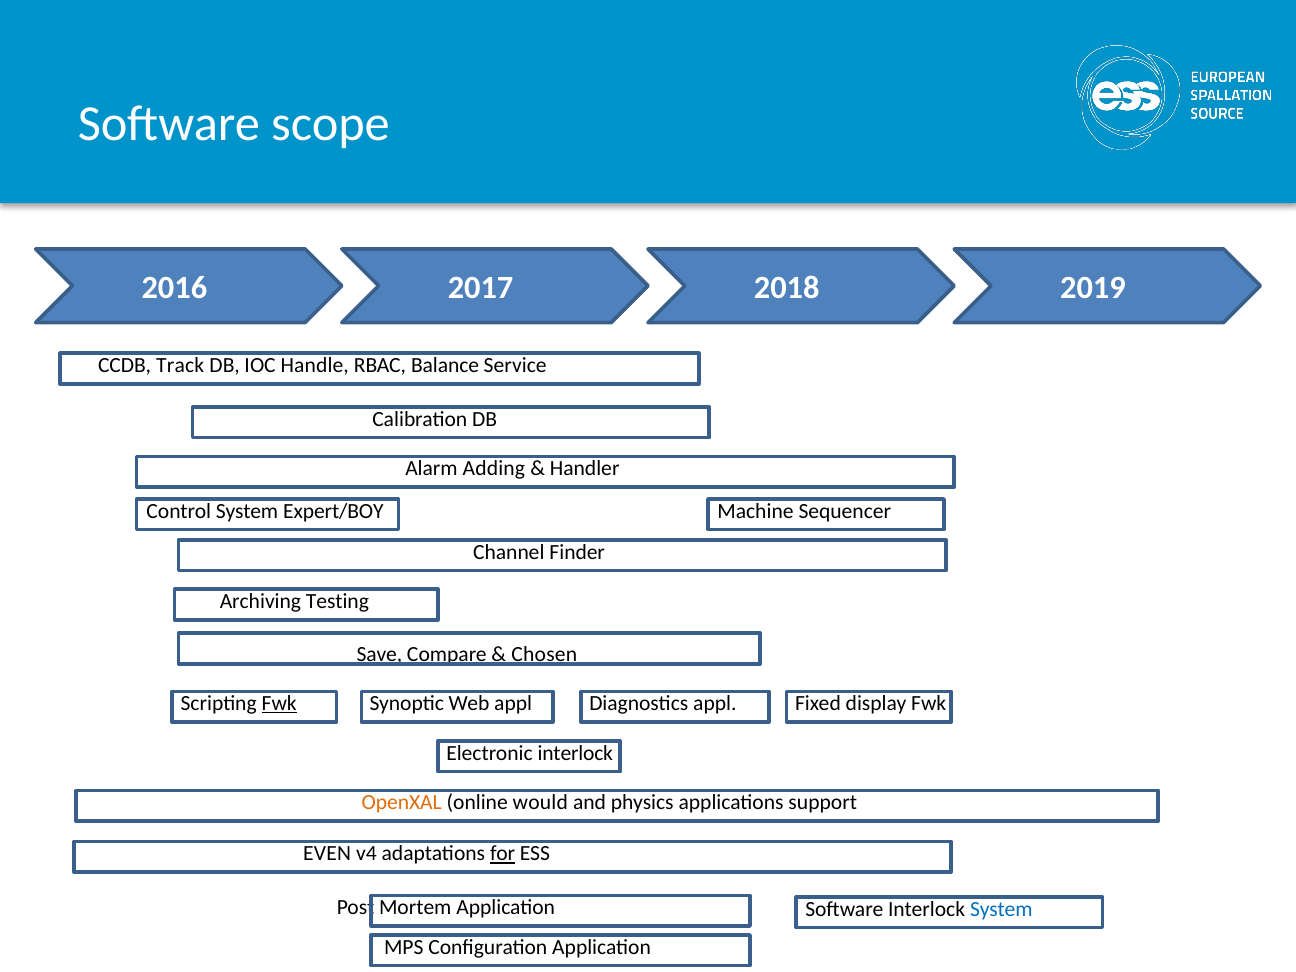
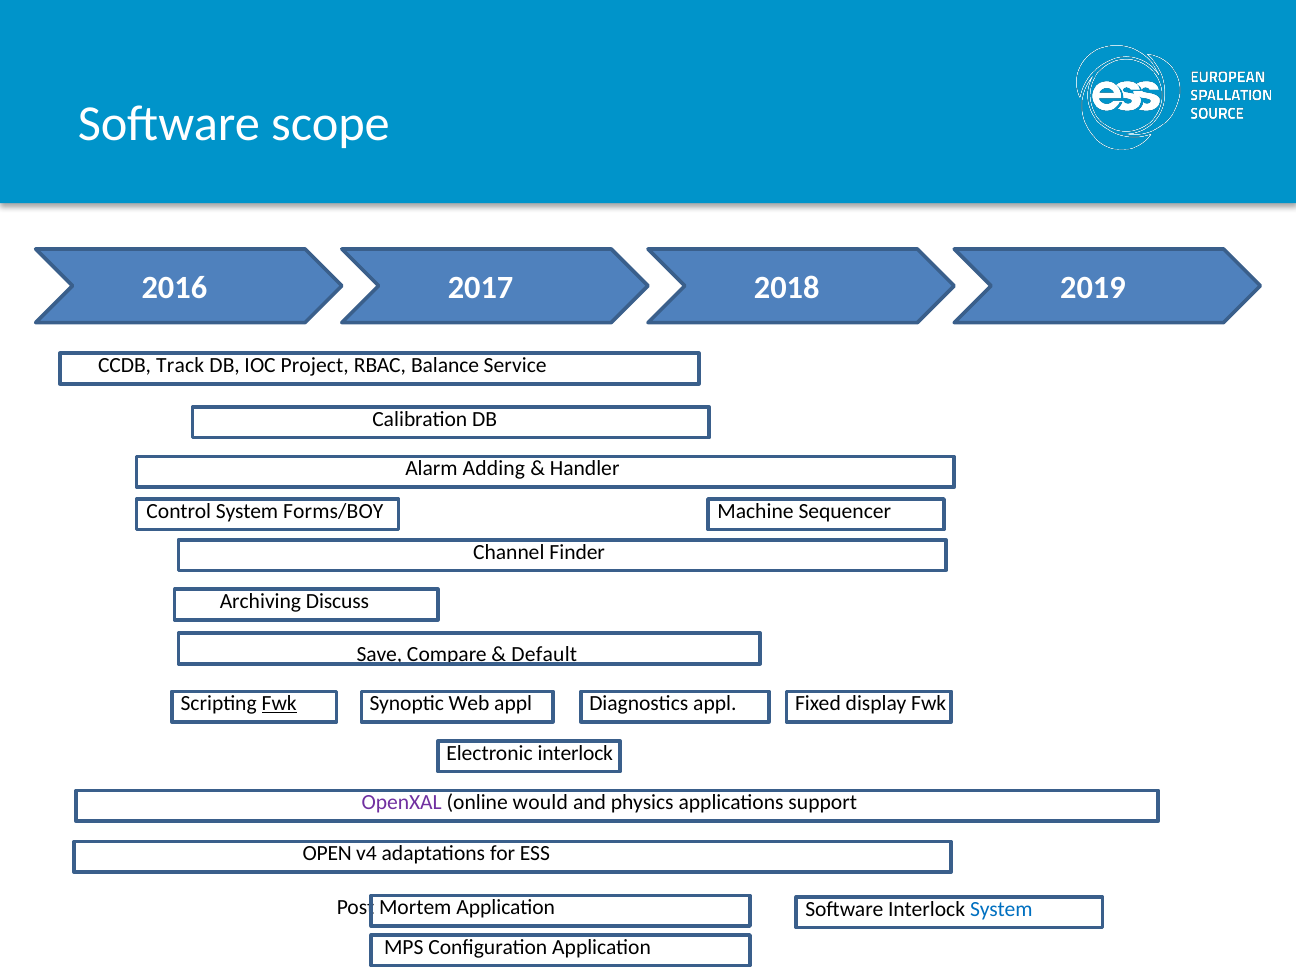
Handle: Handle -> Project
Expert/BOY: Expert/BOY -> Forms/BOY
Testing: Testing -> Discuss
Chosen: Chosen -> Default
OpenXAL colour: orange -> purple
EVEN: EVEN -> OPEN
for underline: present -> none
